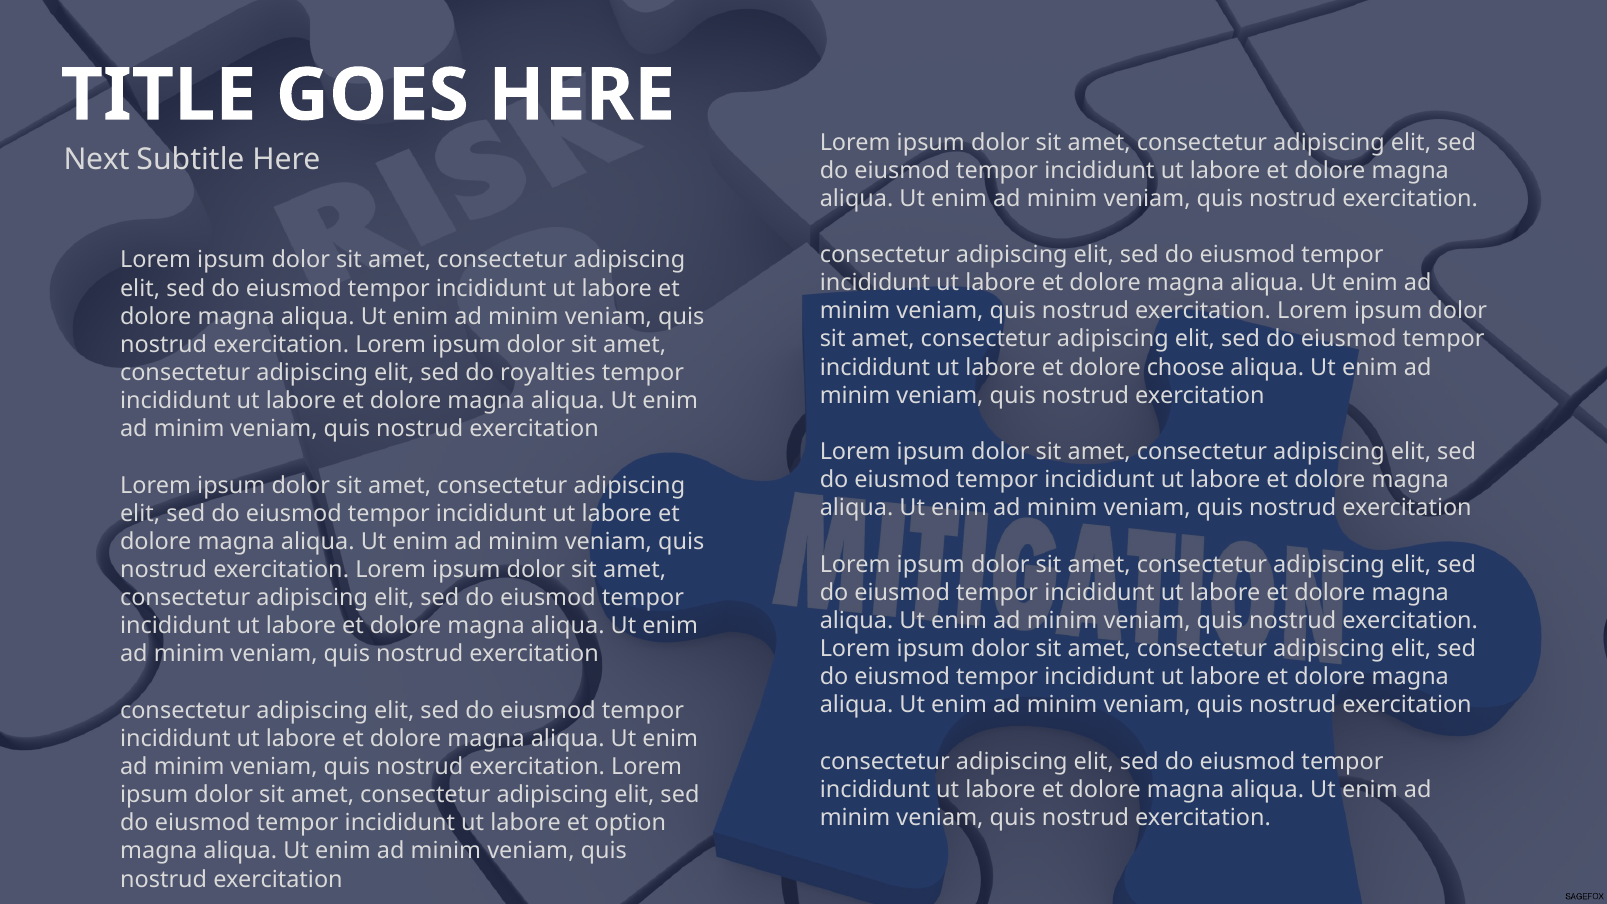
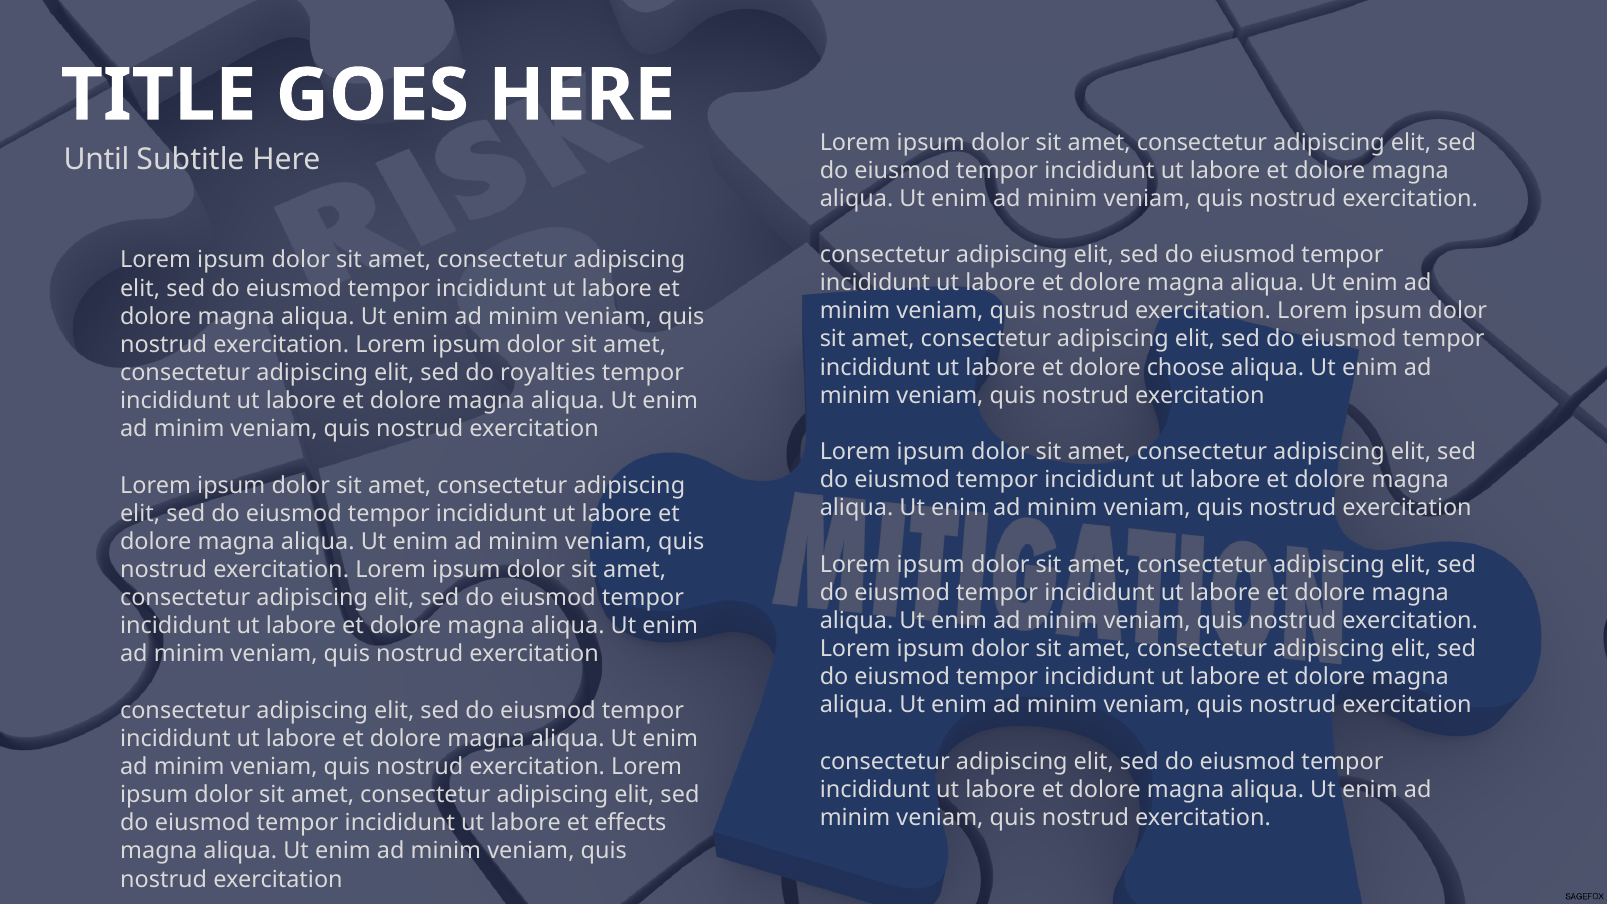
Next: Next -> Until
option: option -> effects
